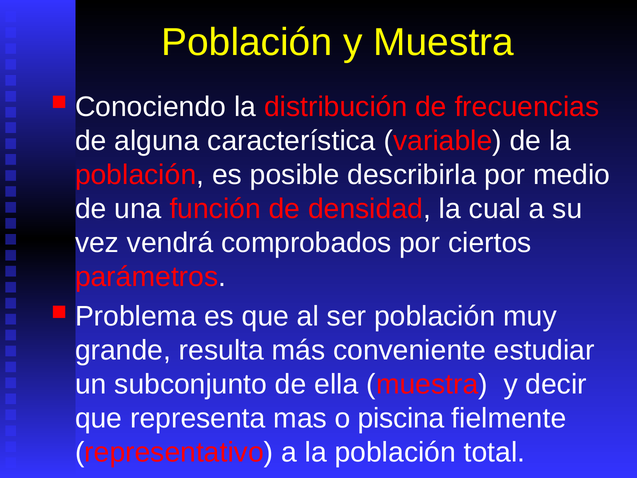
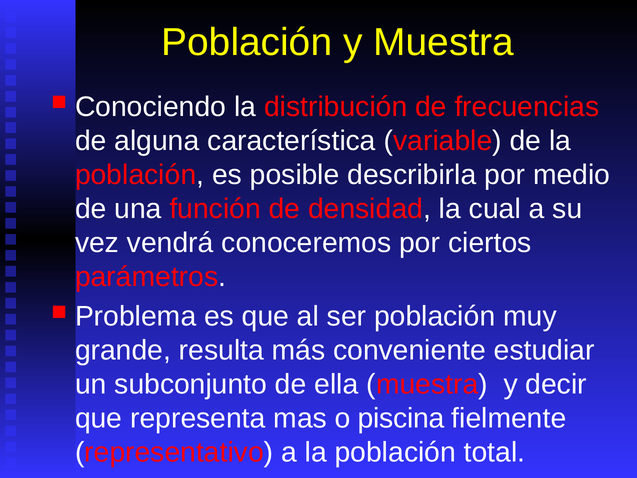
comprobados: comprobados -> conoceremos
